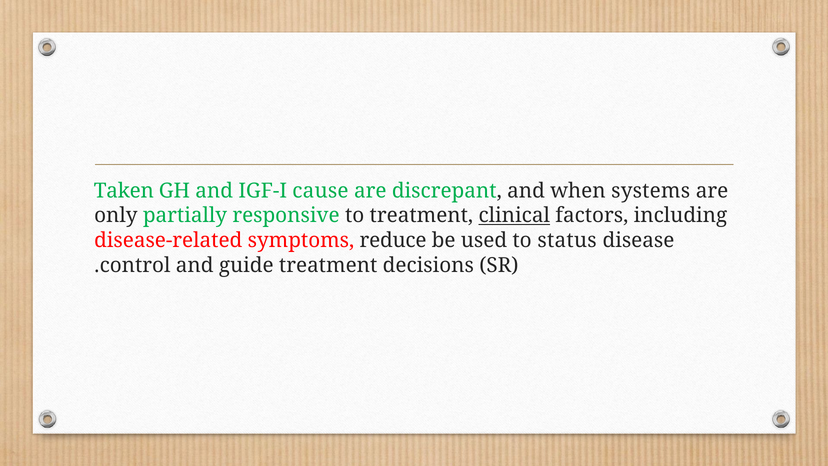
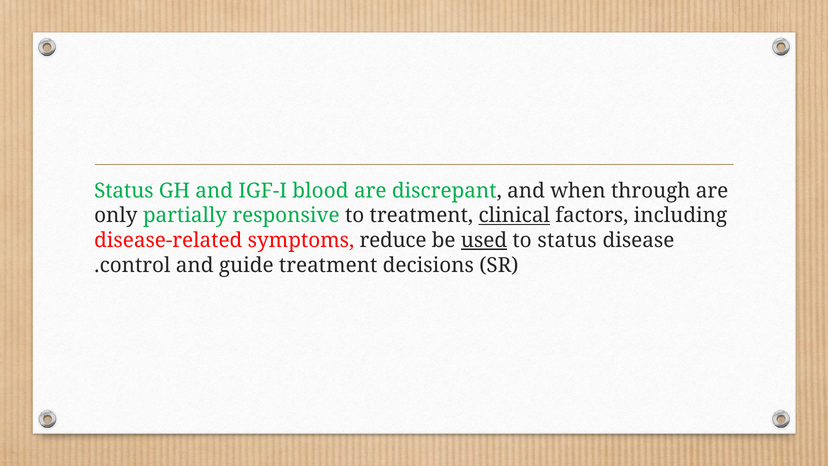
Taken at (124, 191): Taken -> Status
cause: cause -> blood
systems: systems -> through
used underline: none -> present
